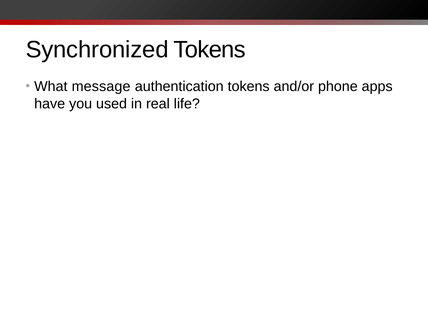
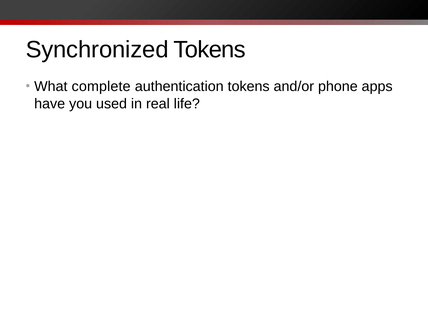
message: message -> complete
